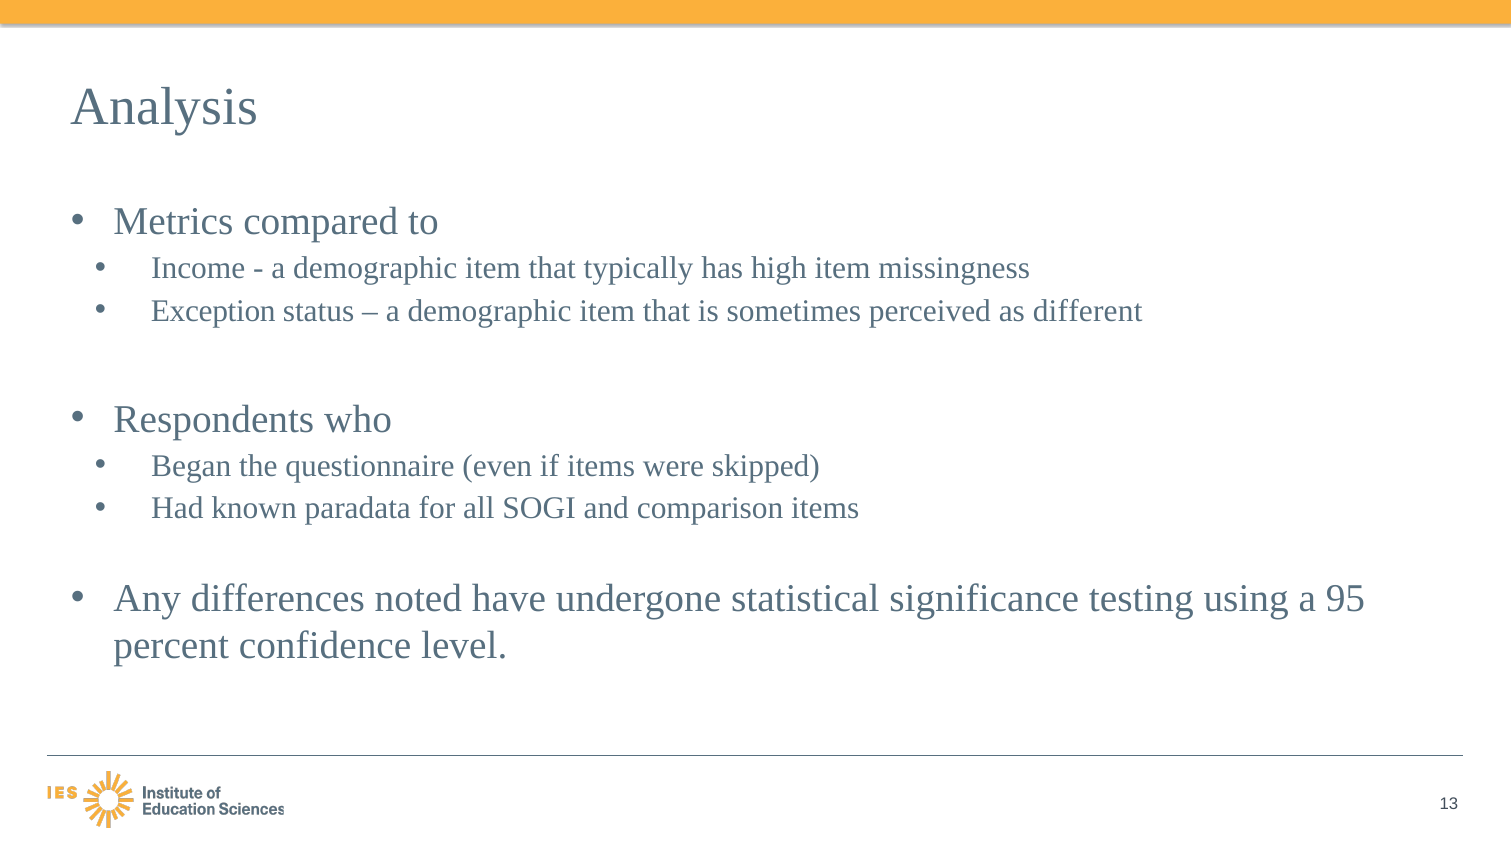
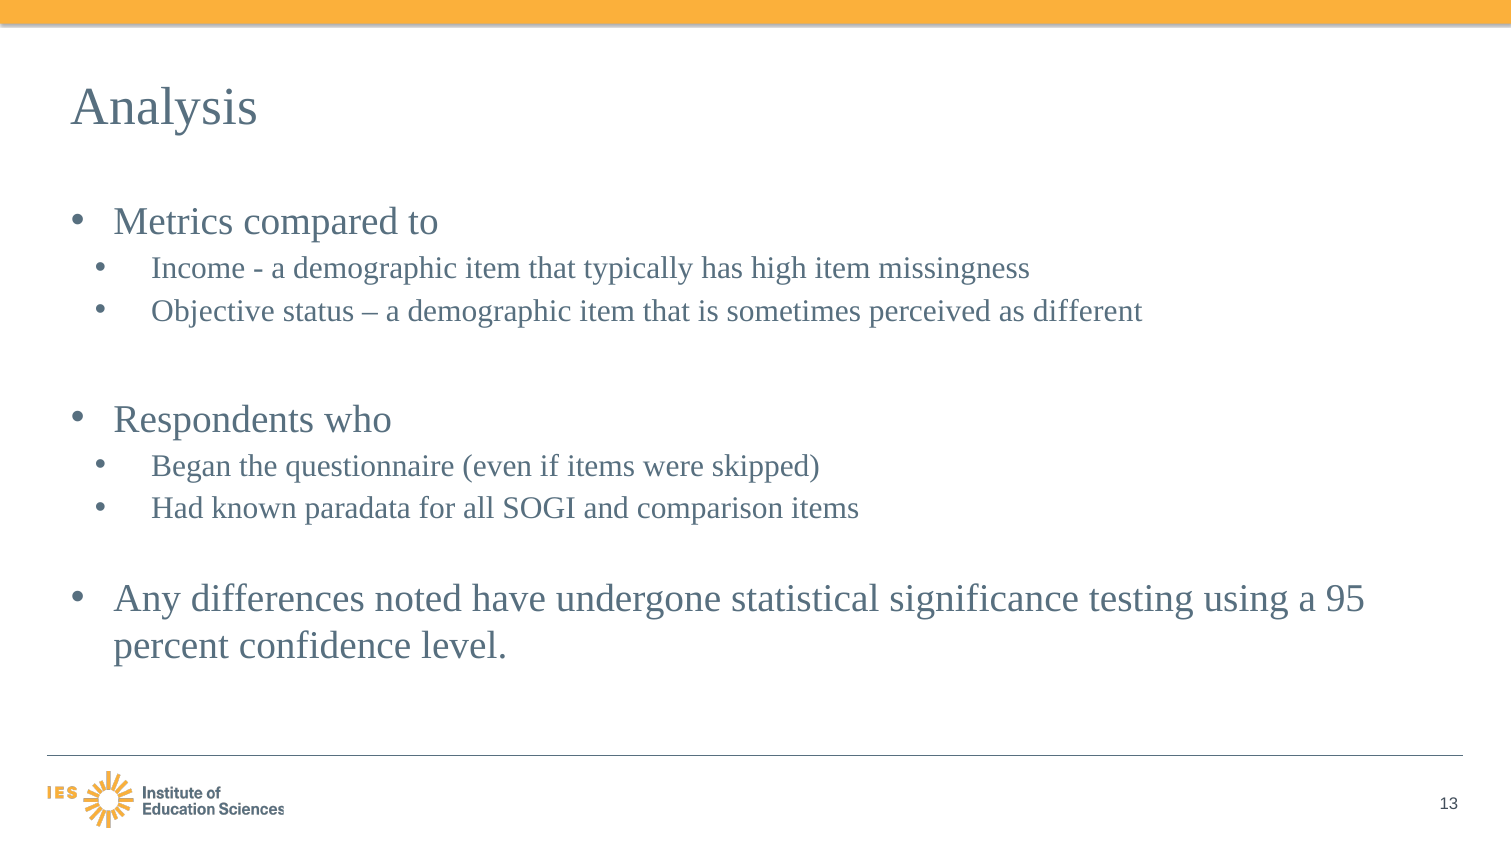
Exception: Exception -> Objective
